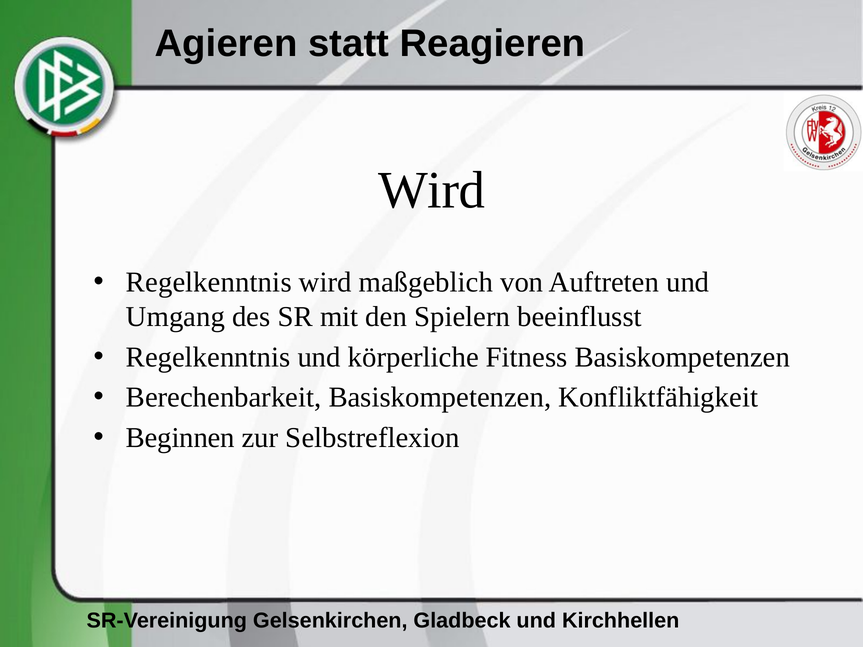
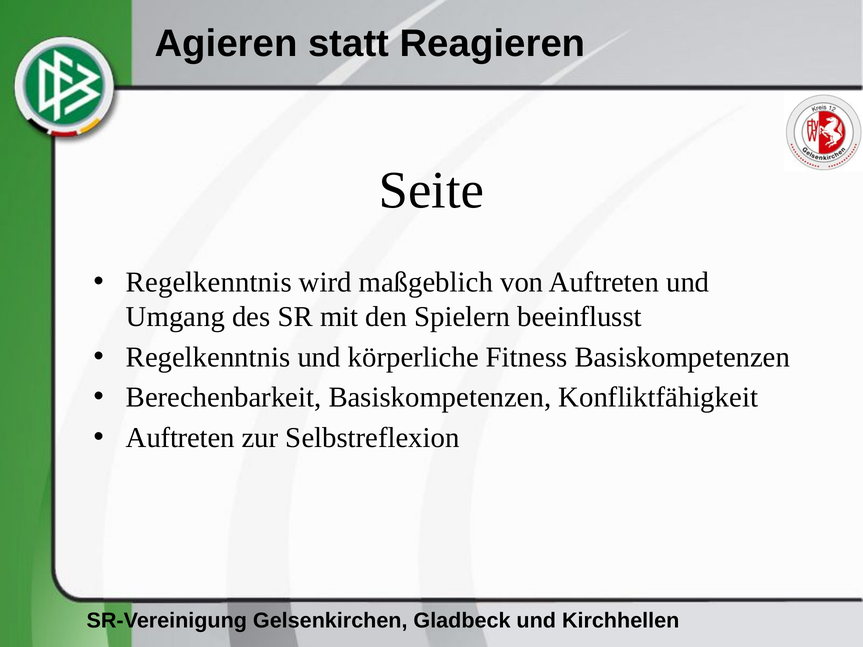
Wird at (432, 191): Wird -> Seite
Beginnen at (180, 438): Beginnen -> Auftreten
